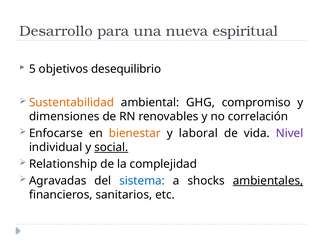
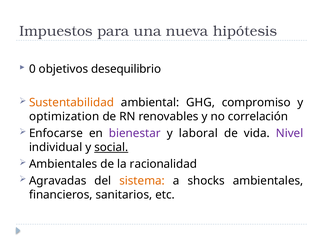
Desarrollo: Desarrollo -> Impuestos
espiritual: espiritual -> hipótesis
5: 5 -> 0
dimensiones: dimensiones -> optimization
bienestar colour: orange -> purple
Relationship at (63, 164): Relationship -> Ambientales
complejidad: complejidad -> racionalidad
sistema colour: blue -> orange
ambientales at (268, 181) underline: present -> none
